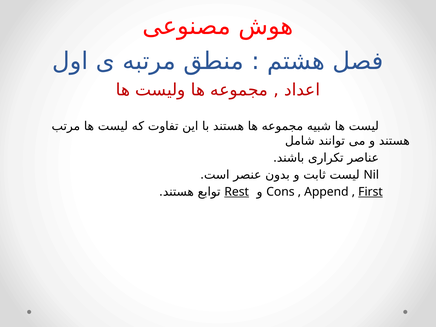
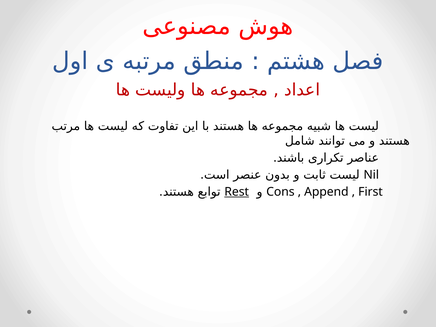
First underline: present -> none
